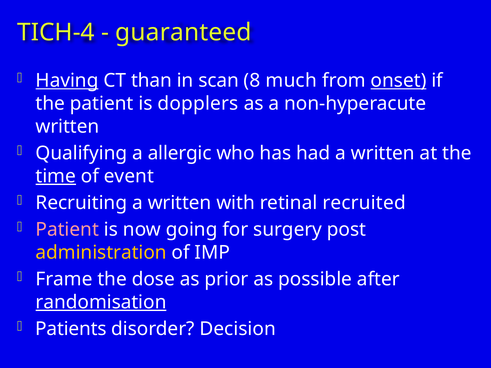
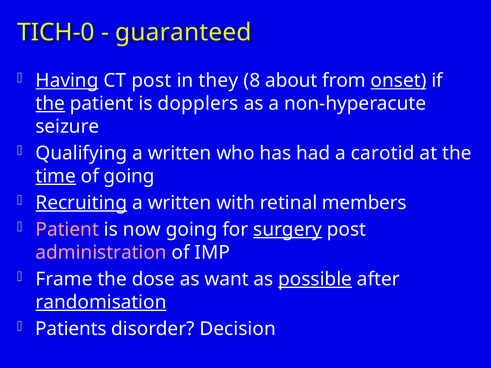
TICH-4: TICH-4 -> TICH-0
CT than: than -> post
scan: scan -> they
much: much -> about
the at (50, 104) underline: none -> present
written at (67, 126): written -> seizure
allergic at (180, 153): allergic -> written
had a written: written -> carotid
of event: event -> going
Recruiting underline: none -> present
recruited: recruited -> members
surgery underline: none -> present
administration colour: yellow -> pink
prior: prior -> want
possible underline: none -> present
